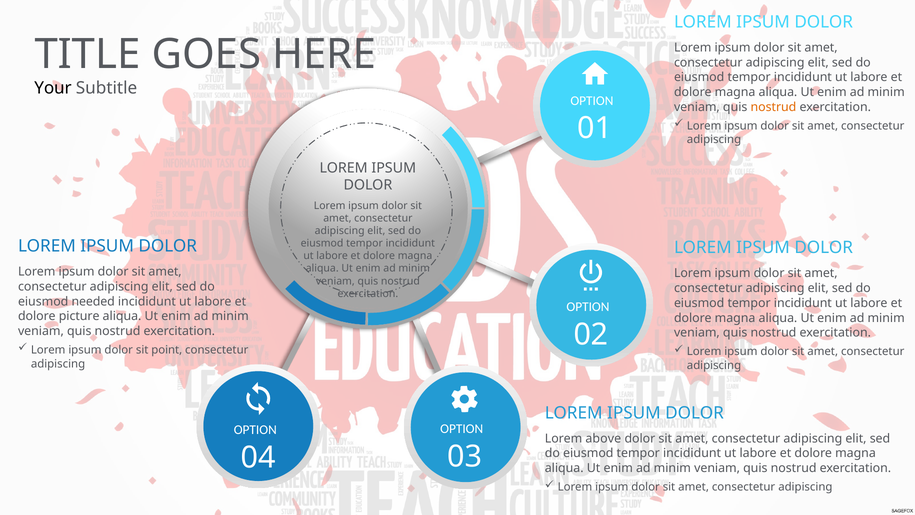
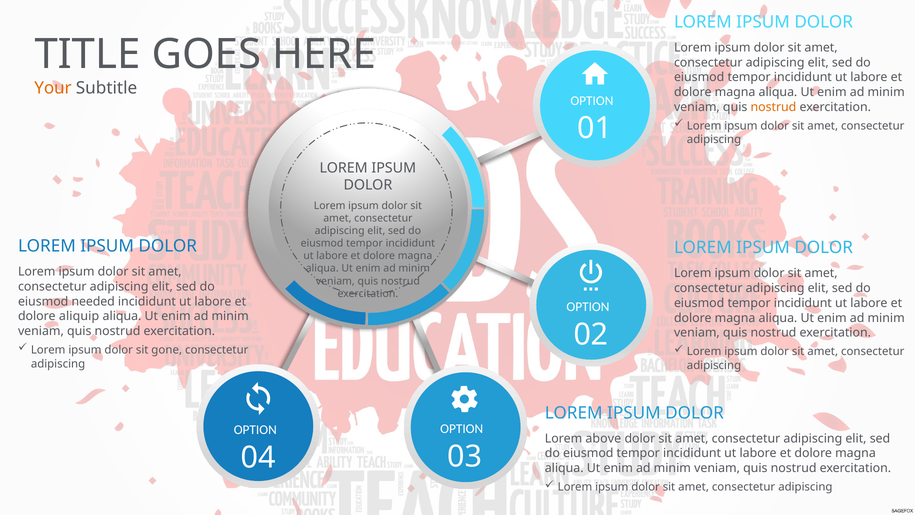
Your colour: black -> orange
picture: picture -> aliquip
point: point -> gone
